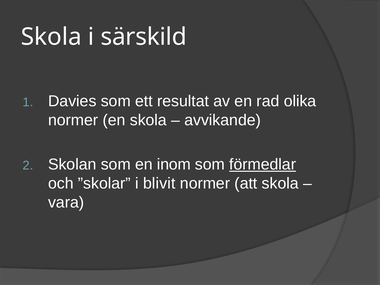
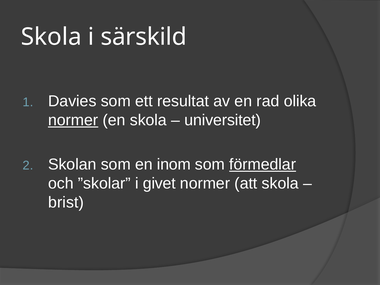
normer at (73, 120) underline: none -> present
avvikande: avvikande -> universitet
blivit: blivit -> givet
vara: vara -> brist
